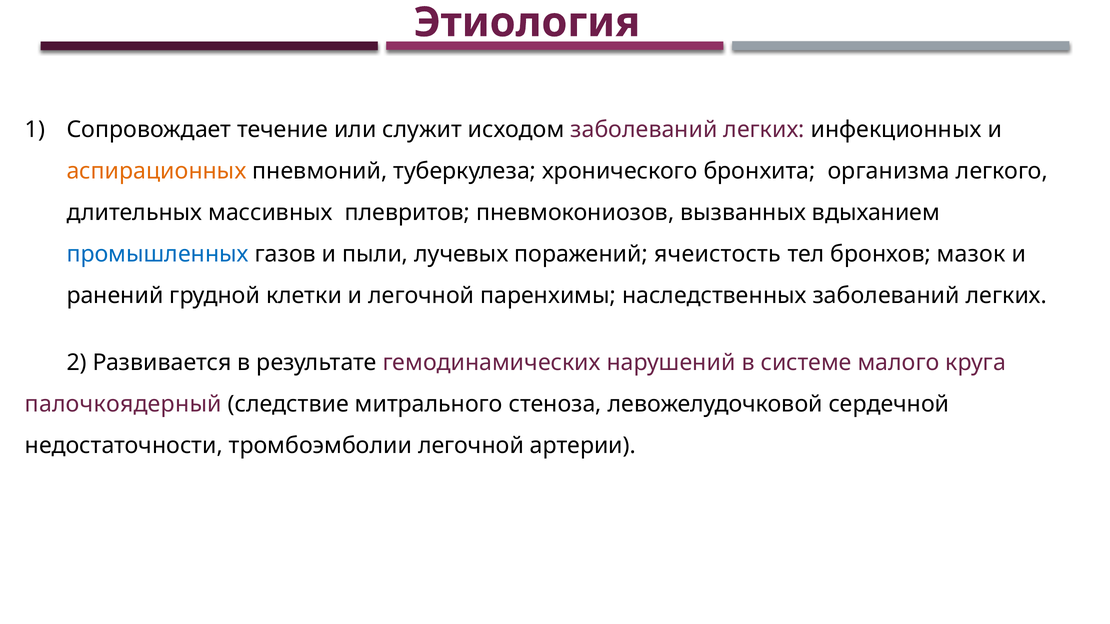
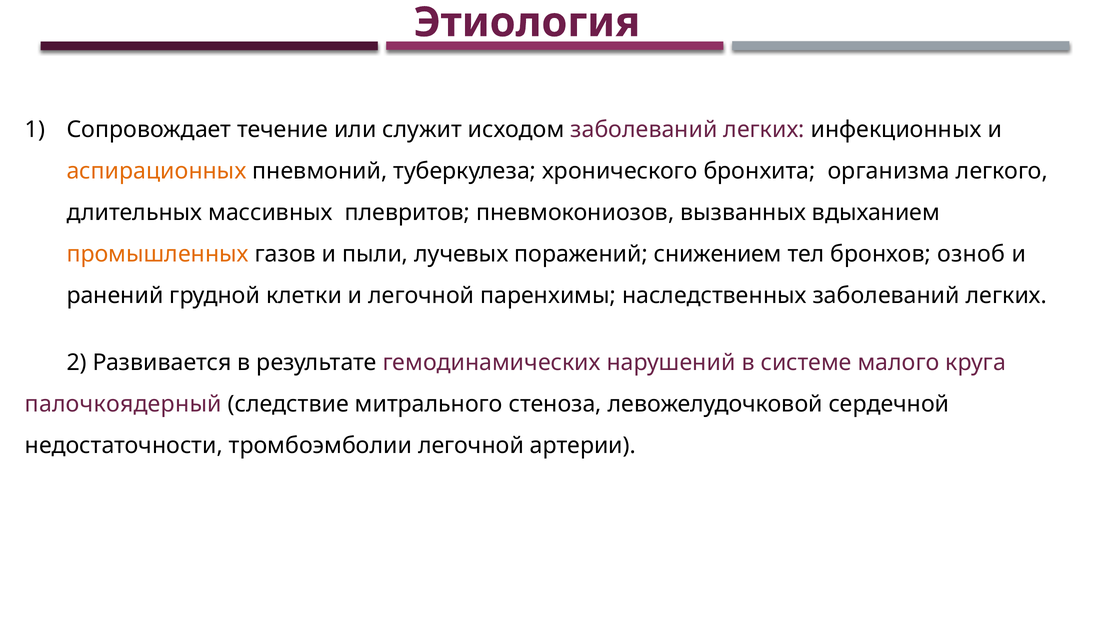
промышленных colour: blue -> orange
ячеистость: ячеистость -> снижением
мазок: мазок -> озноб
